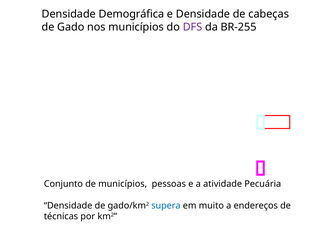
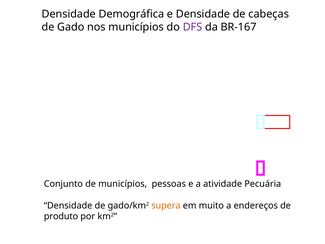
BR-255: BR-255 -> BR-167
supera colour: blue -> orange
técnicas: técnicas -> produto
